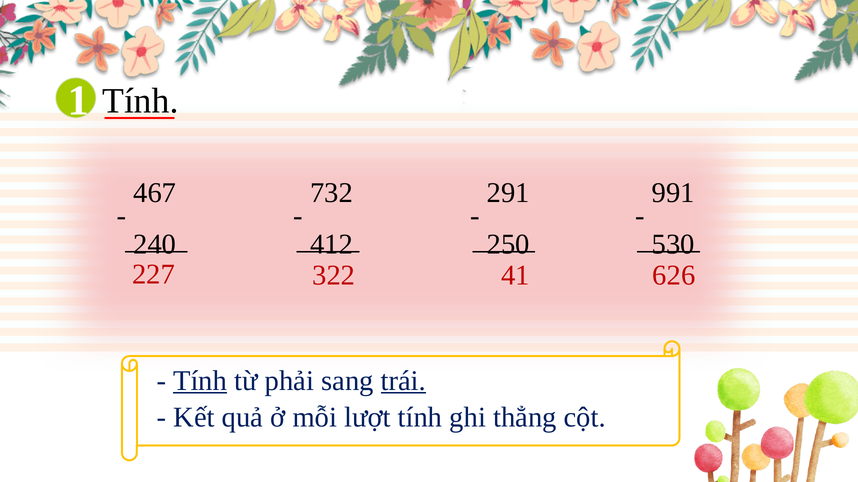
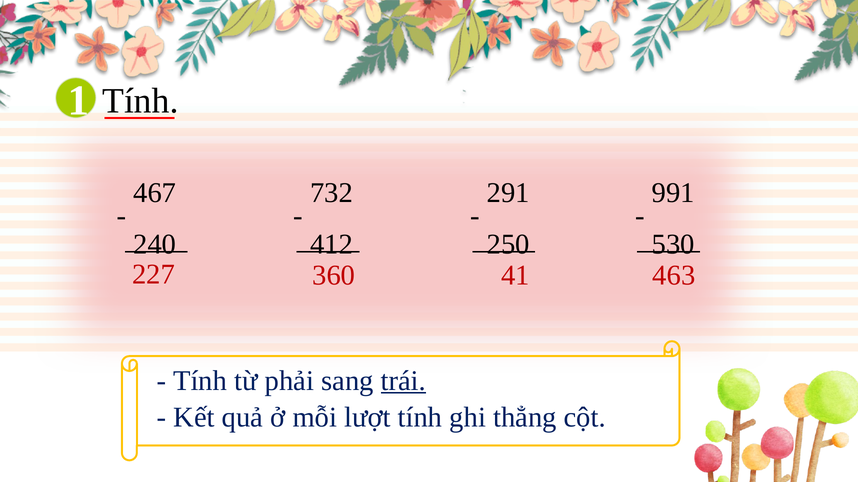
322: 322 -> 360
626: 626 -> 463
Tính at (200, 381) underline: present -> none
